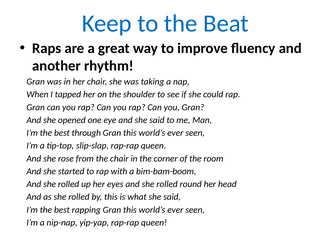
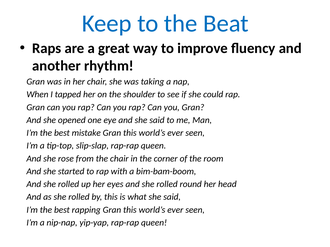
through: through -> mistake
